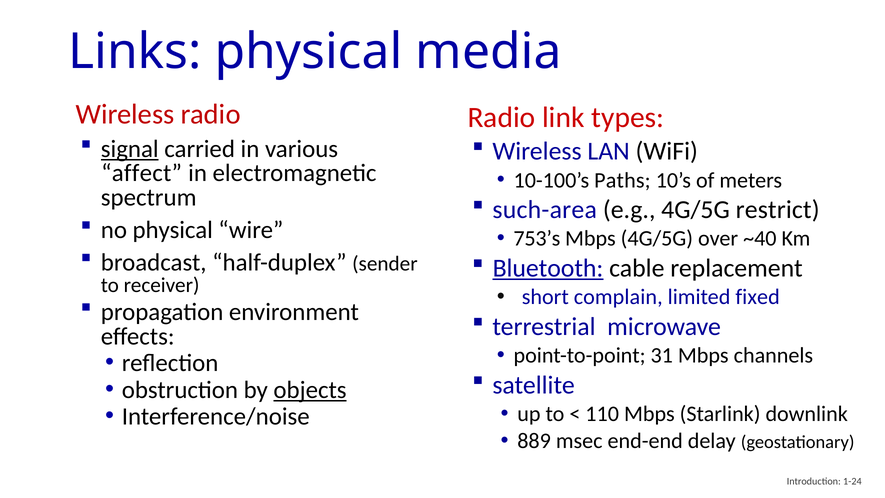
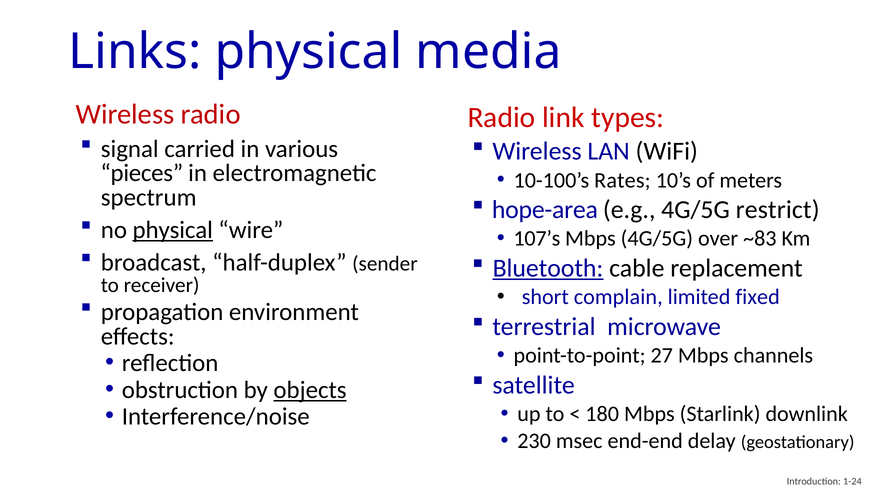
signal underline: present -> none
affect: affect -> pieces
Paths: Paths -> Rates
such-area: such-area -> hope-area
physical at (173, 230) underline: none -> present
753’s: 753’s -> 107’s
~40: ~40 -> ~83
31: 31 -> 27
110: 110 -> 180
889: 889 -> 230
